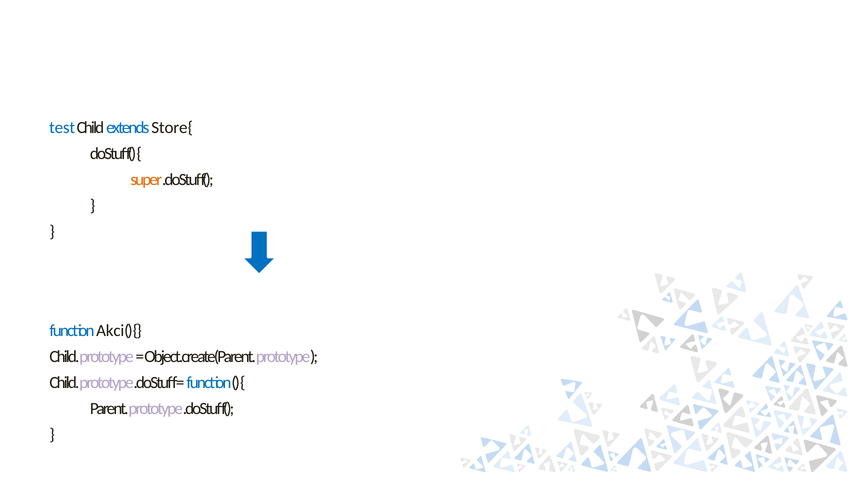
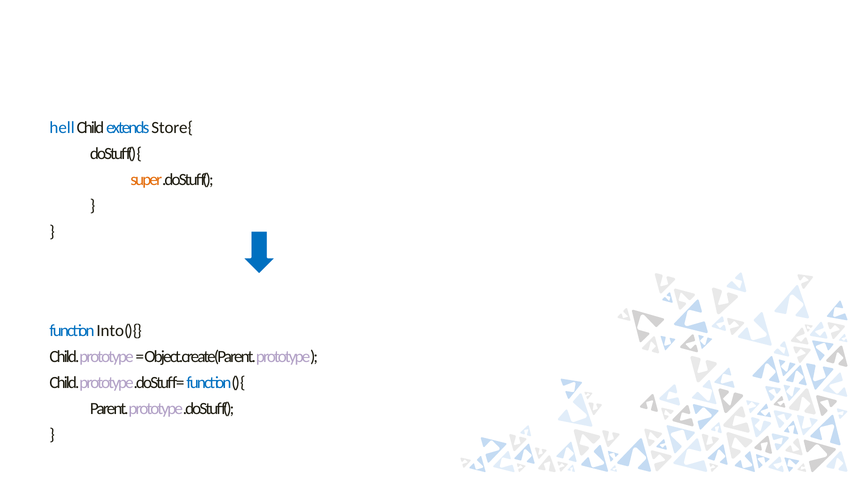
test: test -> hell
Akci: Akci -> Into
